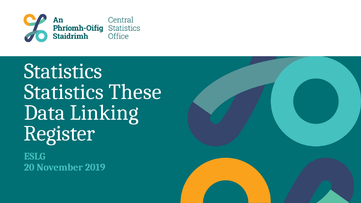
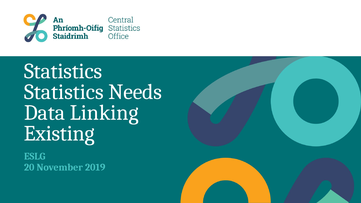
These: These -> Needs
Register: Register -> Existing
